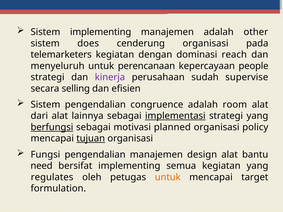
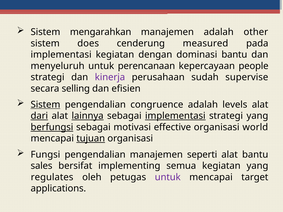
Sistem implementing: implementing -> mengarahkan
cenderung organisasi: organisasi -> measured
telemarketers at (61, 55): telemarketers -> implementasi
dominasi reach: reach -> bantu
Sistem at (45, 105) underline: none -> present
room: room -> levels
dari underline: none -> present
lainnya underline: none -> present
planned: planned -> effective
policy: policy -> world
design: design -> seperti
need: need -> sales
untuk at (168, 177) colour: orange -> purple
formulation: formulation -> applications
